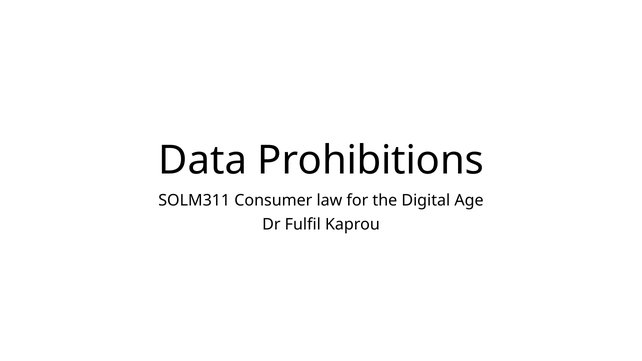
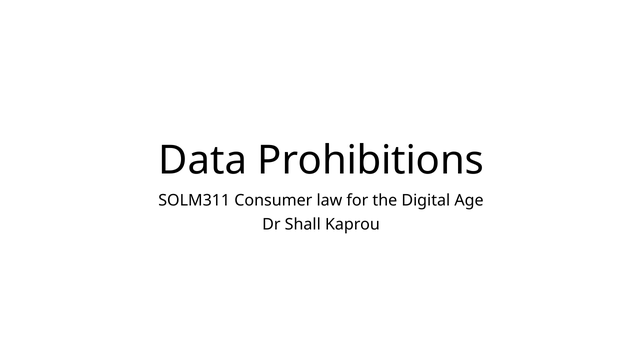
Fulfil: Fulfil -> Shall
